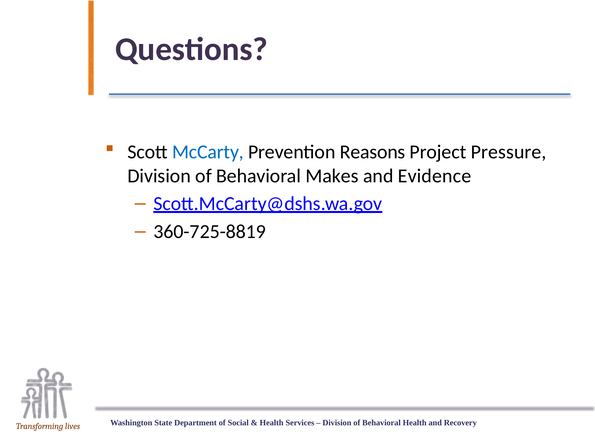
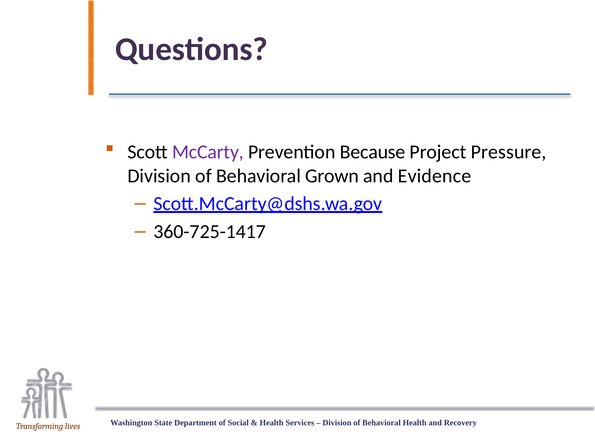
McCarty colour: blue -> purple
Reasons: Reasons -> Because
Makes: Makes -> Grown
360-725-8819: 360-725-8819 -> 360-725-1417
